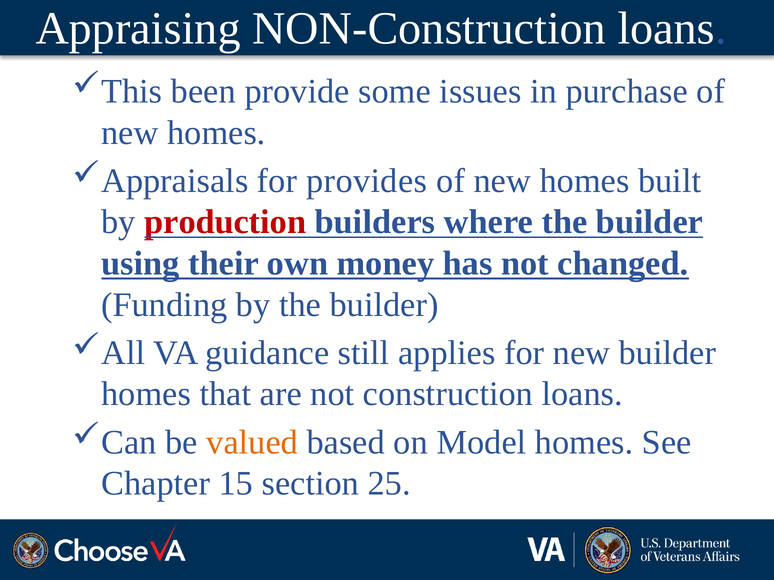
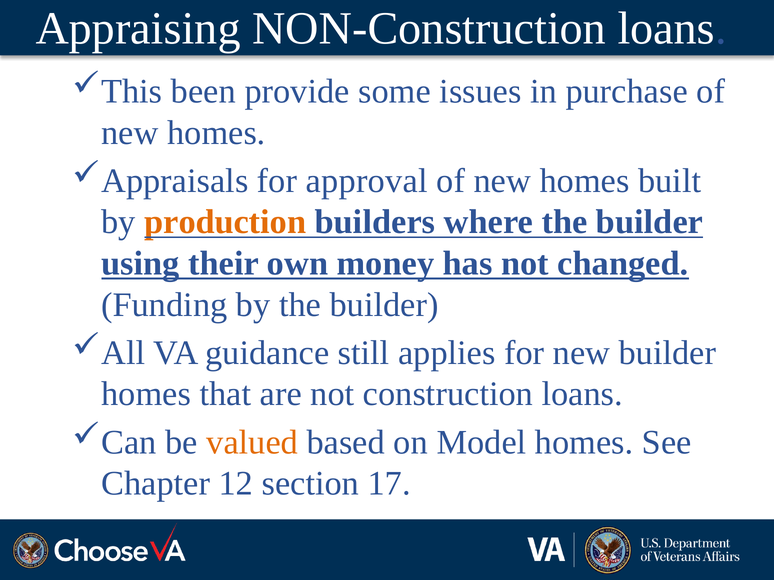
provides: provides -> approval
production colour: red -> orange
15: 15 -> 12
25: 25 -> 17
